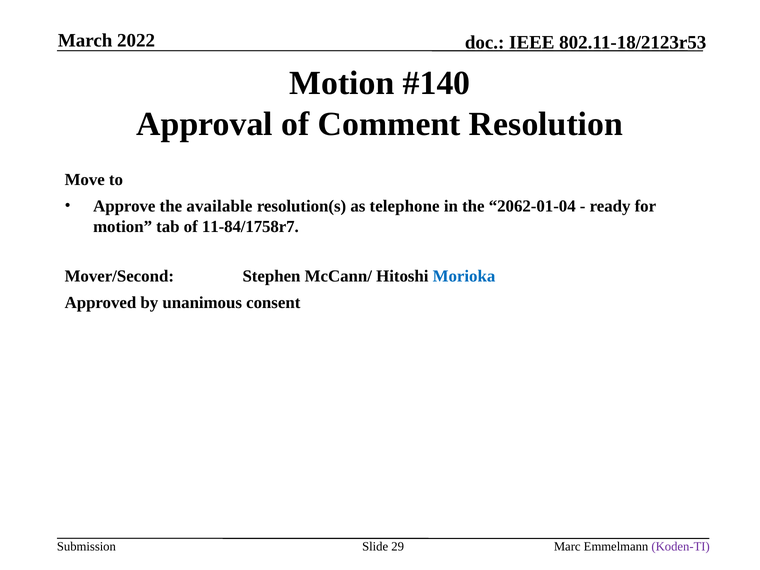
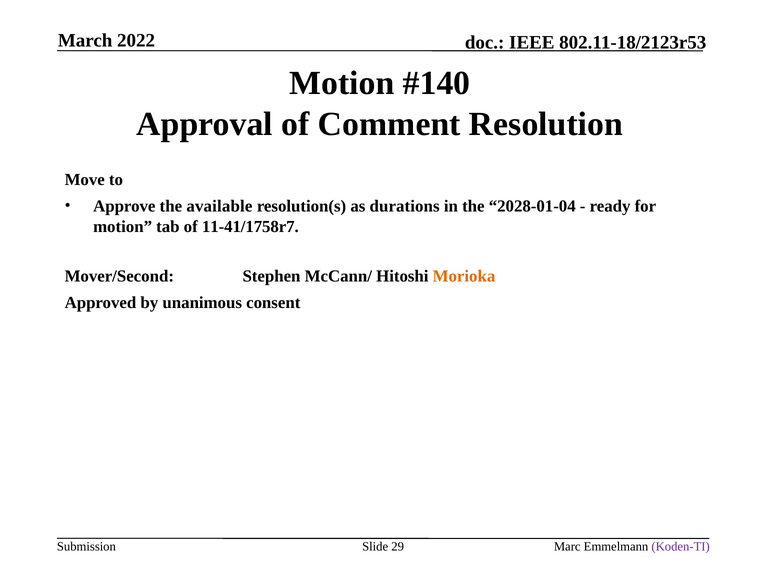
telephone: telephone -> durations
2062-01-04: 2062-01-04 -> 2028-01-04
11-84/1758r7: 11-84/1758r7 -> 11-41/1758r7
Morioka colour: blue -> orange
